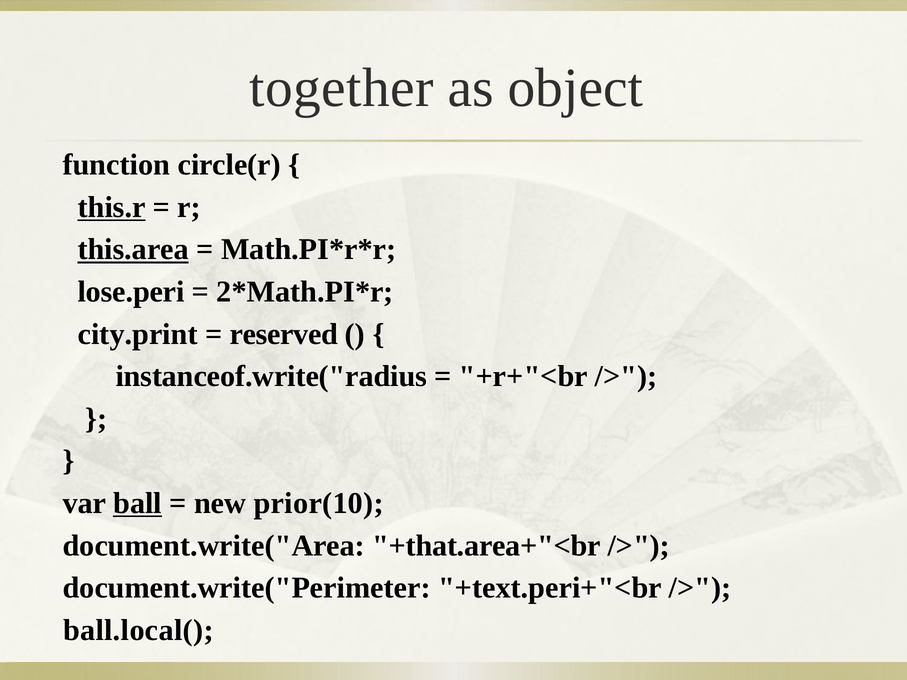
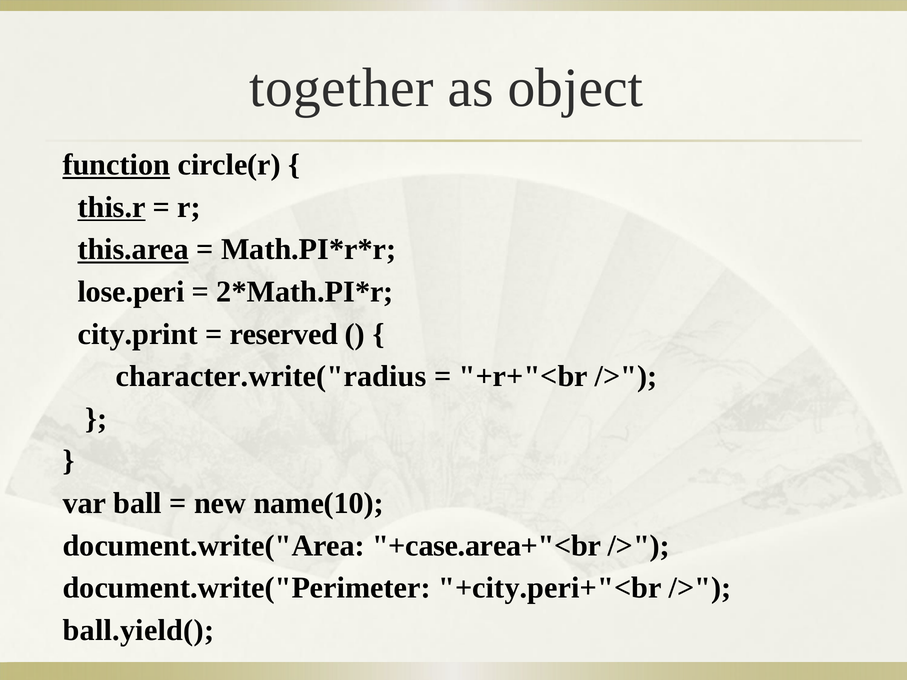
function underline: none -> present
instanceof.write("radius: instanceof.write("radius -> character.write("radius
ball underline: present -> none
prior(10: prior(10 -> name(10
+that.area+"<br: +that.area+"<br -> +case.area+"<br
+text.peri+"<br: +text.peri+"<br -> +city.peri+"<br
ball.local(: ball.local( -> ball.yield(
